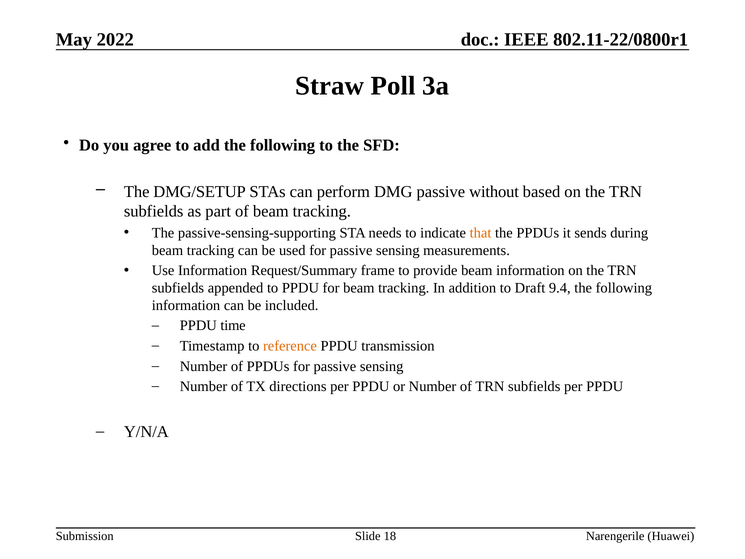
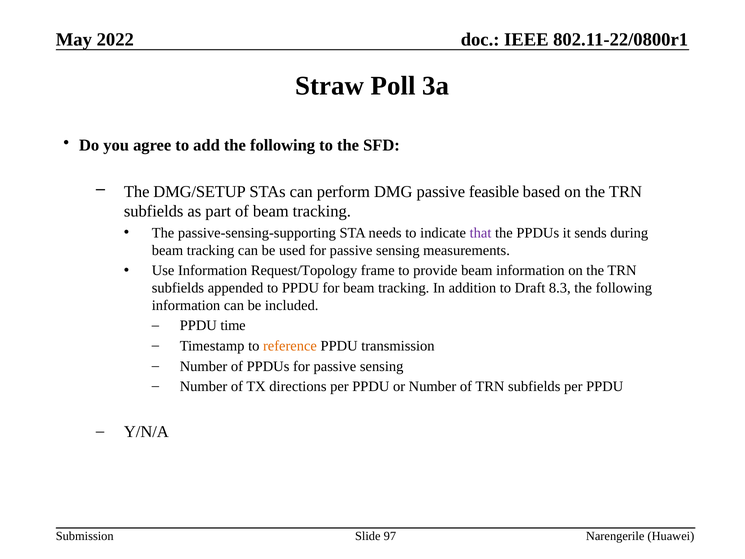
without: without -> feasible
that colour: orange -> purple
Request/Summary: Request/Summary -> Request/Topology
9.4: 9.4 -> 8.3
18: 18 -> 97
